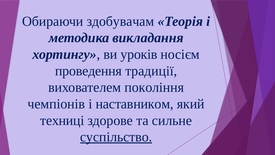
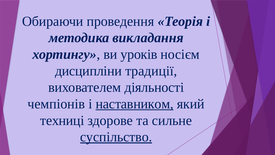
здобувачам: здобувачам -> проведення
проведення: проведення -> дисципліни
покоління: покоління -> діяльності
наставником underline: none -> present
